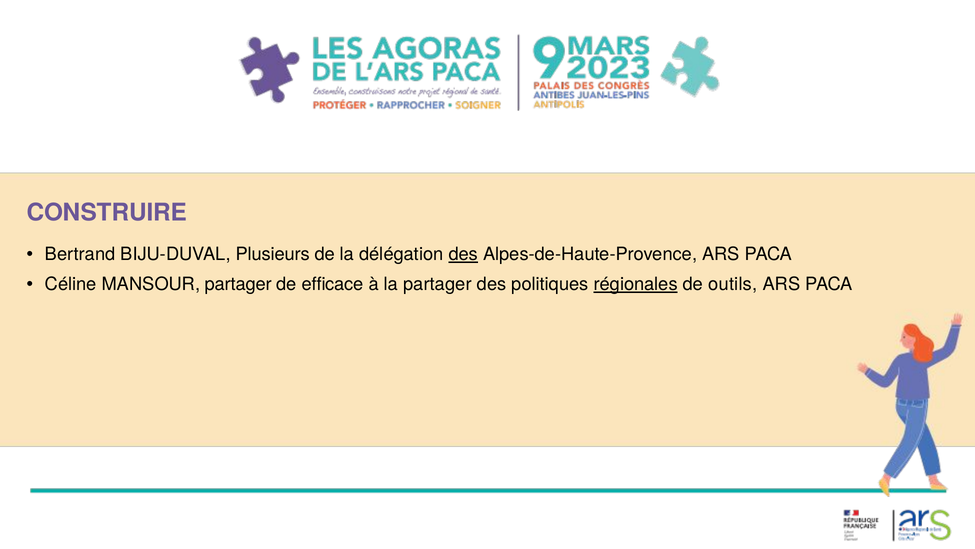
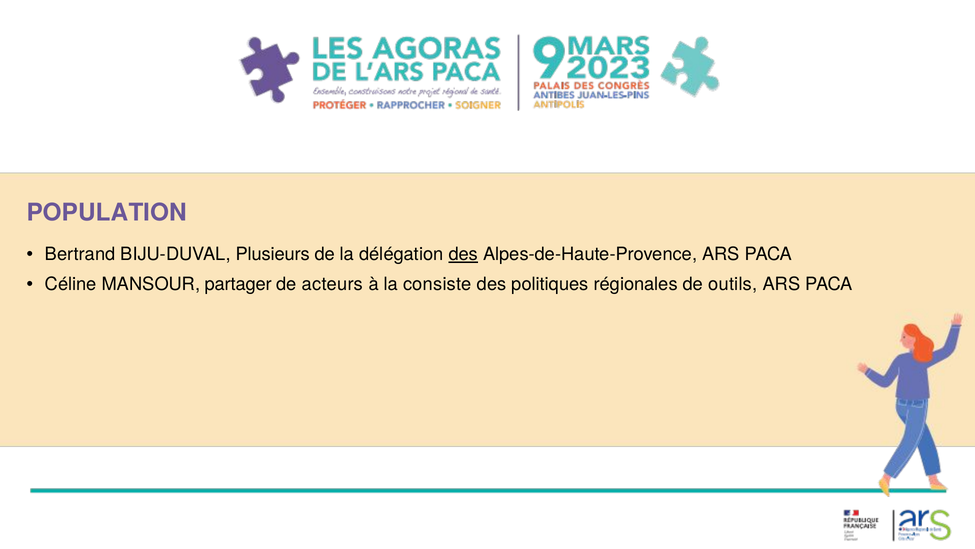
CONSTRUIRE: CONSTRUIRE -> POPULATION
efficace: efficace -> acteurs
la partager: partager -> consiste
régionales underline: present -> none
